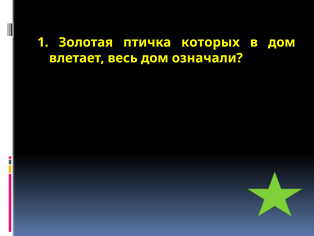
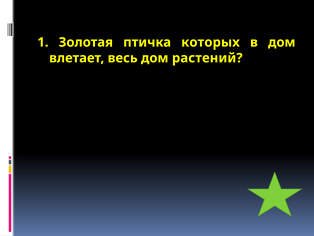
означали: означали -> растений
